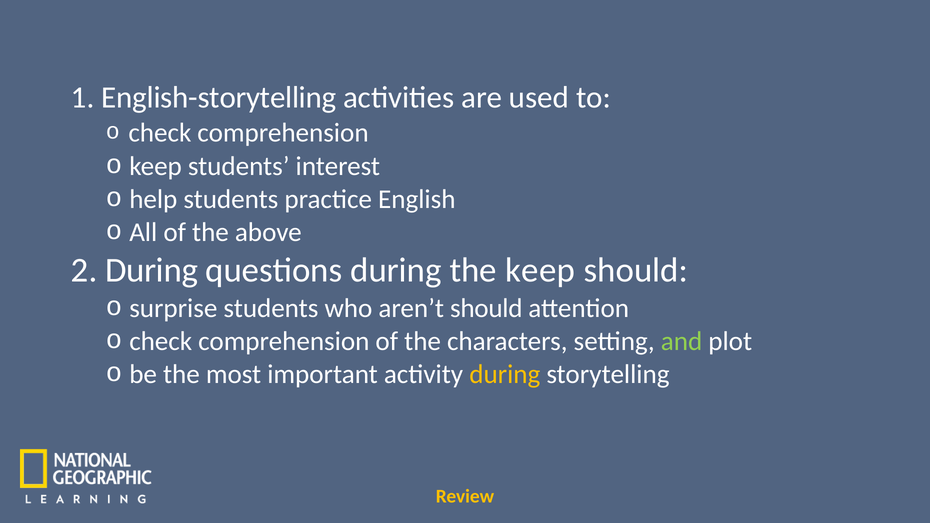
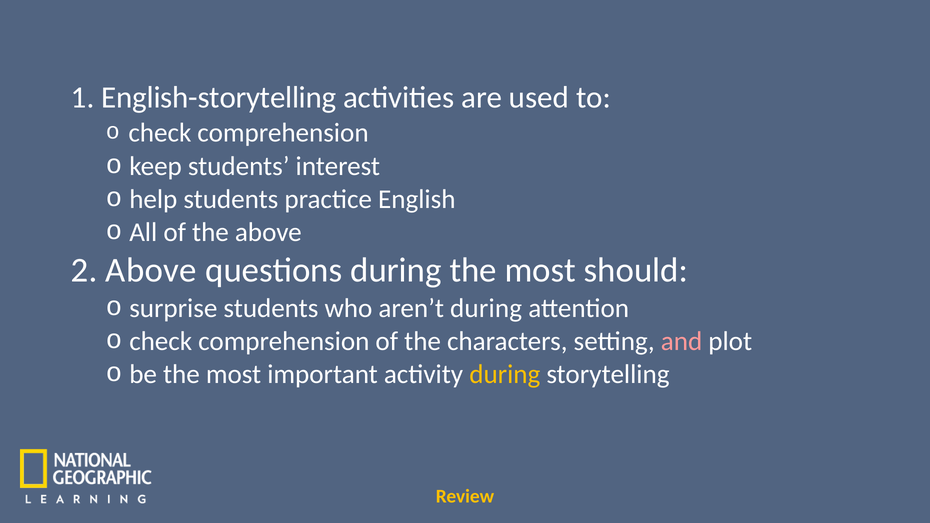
2 During: During -> Above
during the keep: keep -> most
aren’t should: should -> during
and colour: light green -> pink
